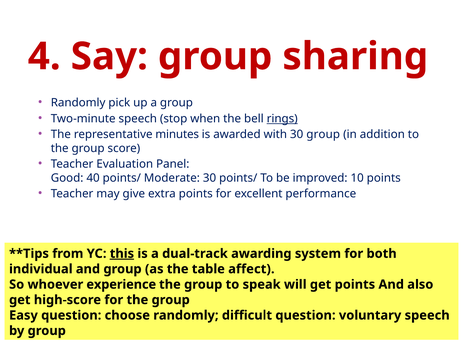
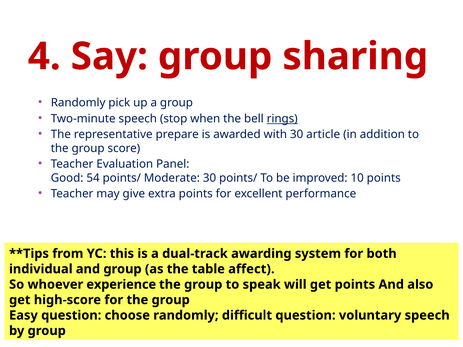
minutes: minutes -> prepare
30 group: group -> article
40: 40 -> 54
this underline: present -> none
